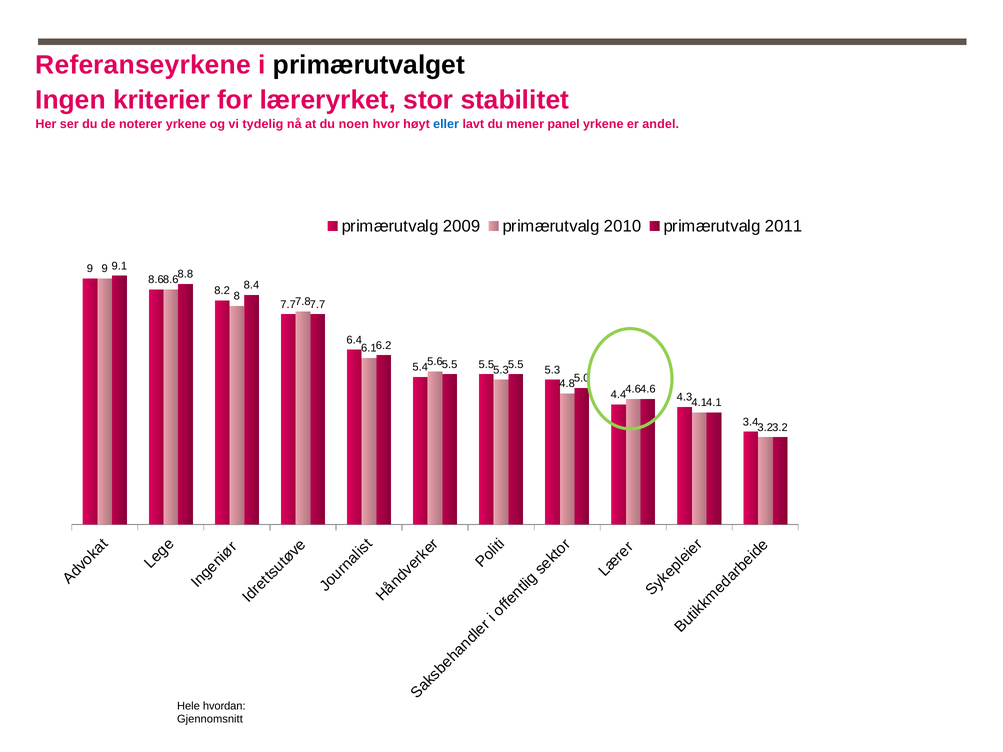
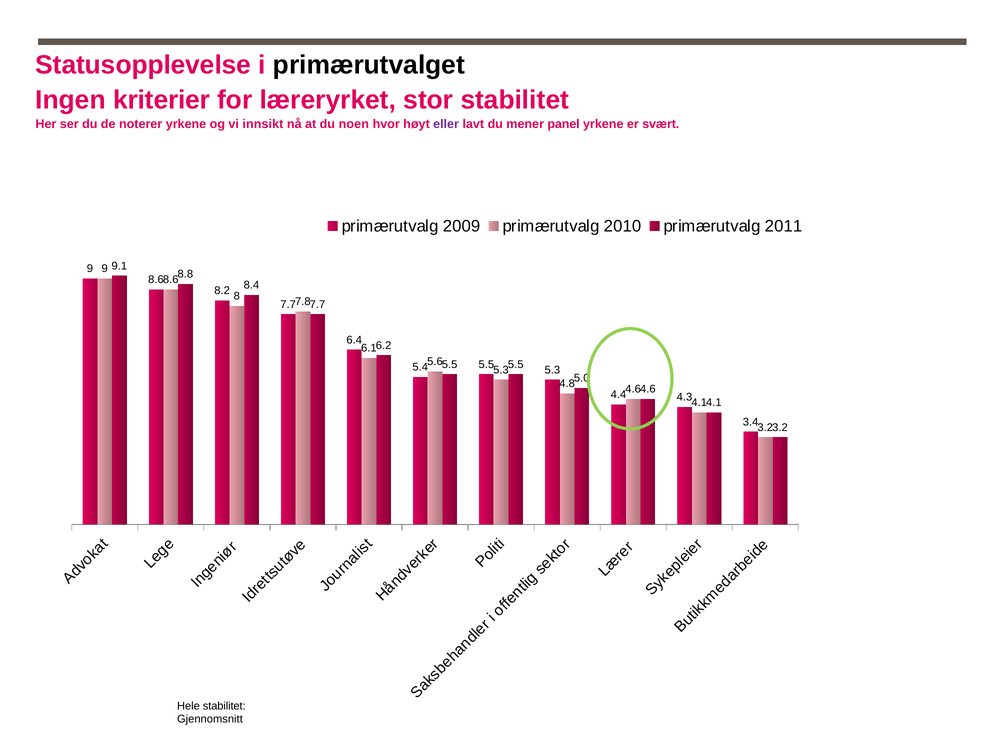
Referanseyrkene: Referanseyrkene -> Statusopplevelse
tydelig: tydelig -> innsikt
eller colour: blue -> purple
andel: andel -> svært
Hele hvordan: hvordan -> stabilitet
